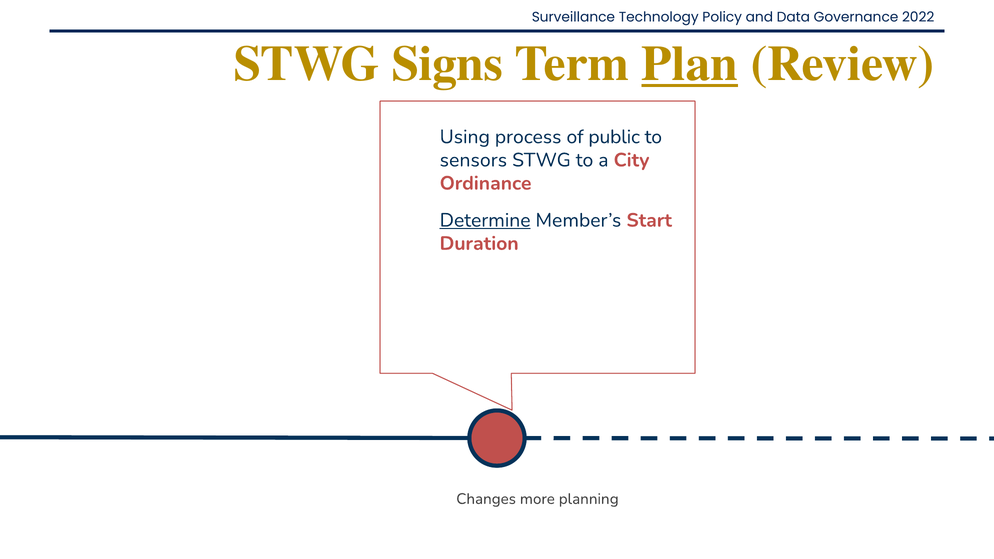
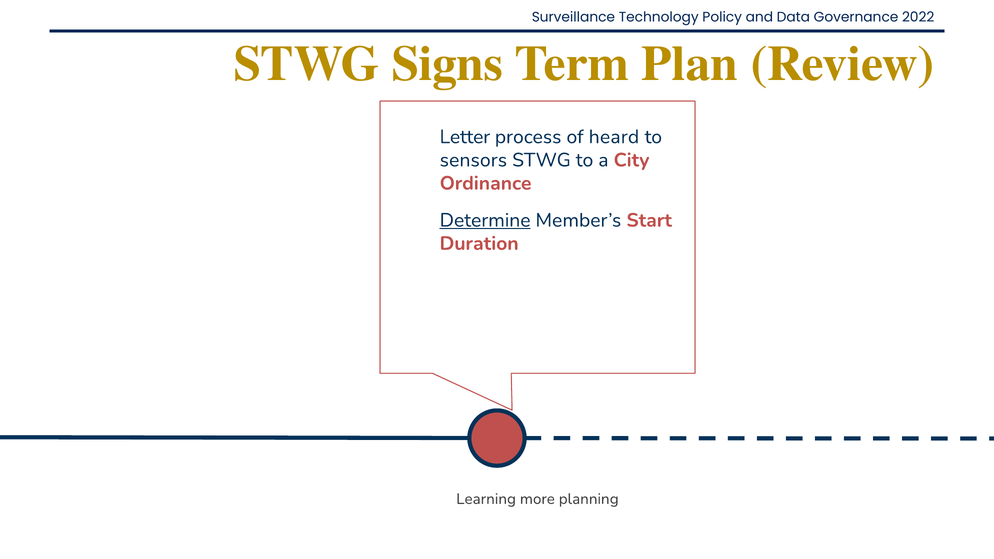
Plan underline: present -> none
Using: Using -> Letter
public: public -> heard
Changes: Changes -> Learning
